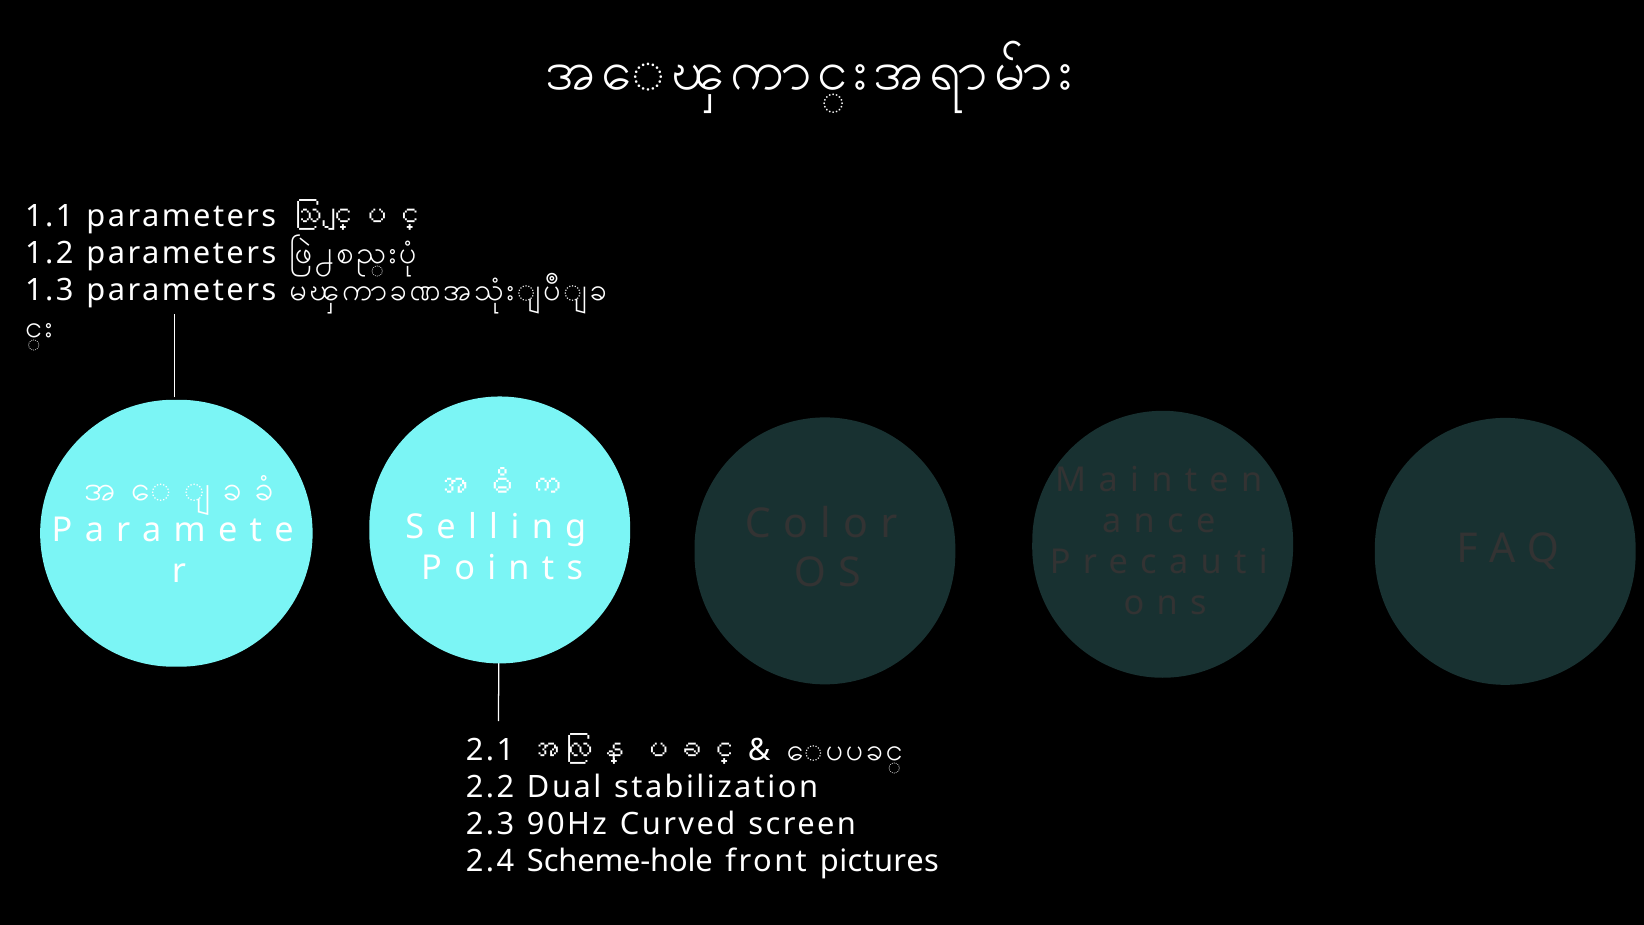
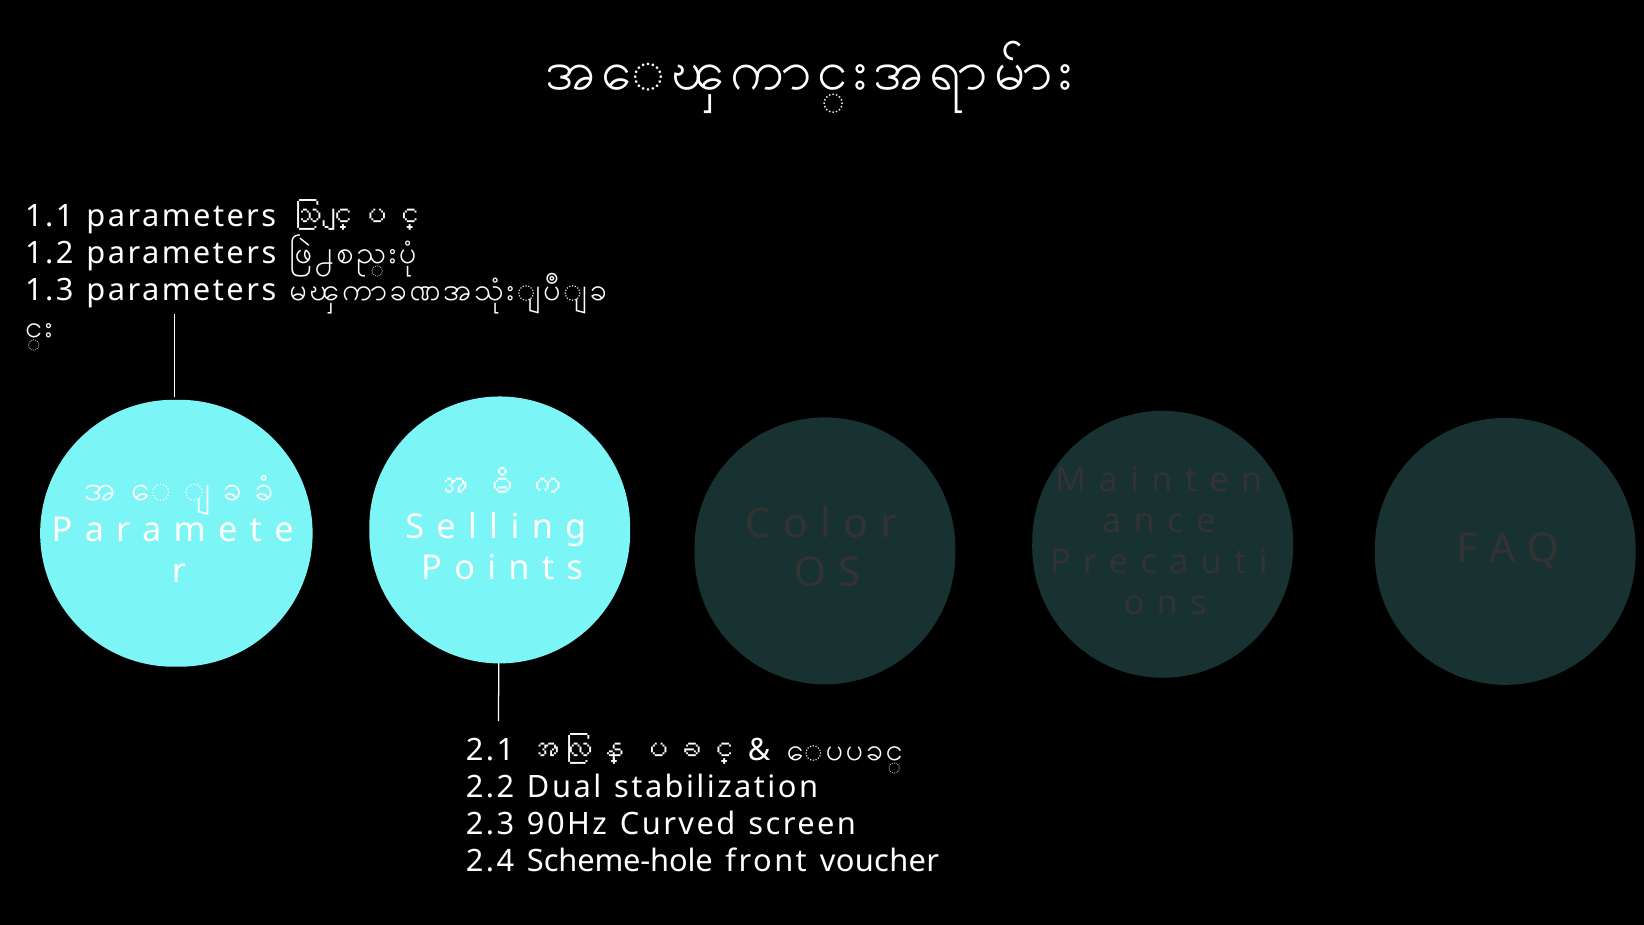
pictures: pictures -> voucher
